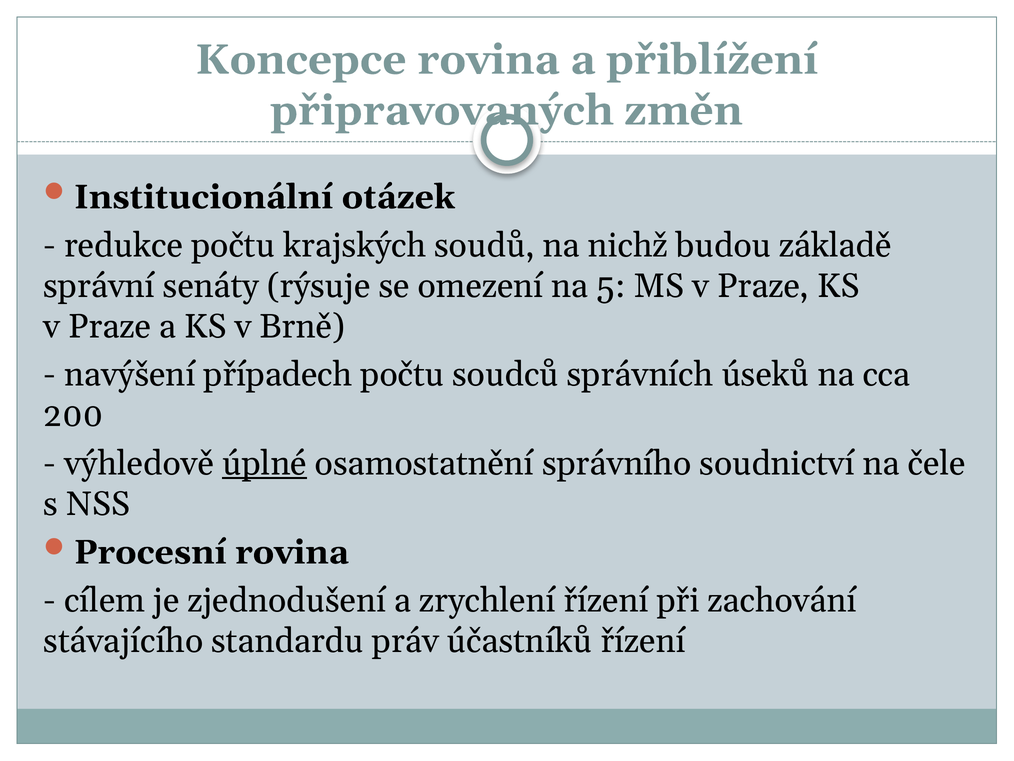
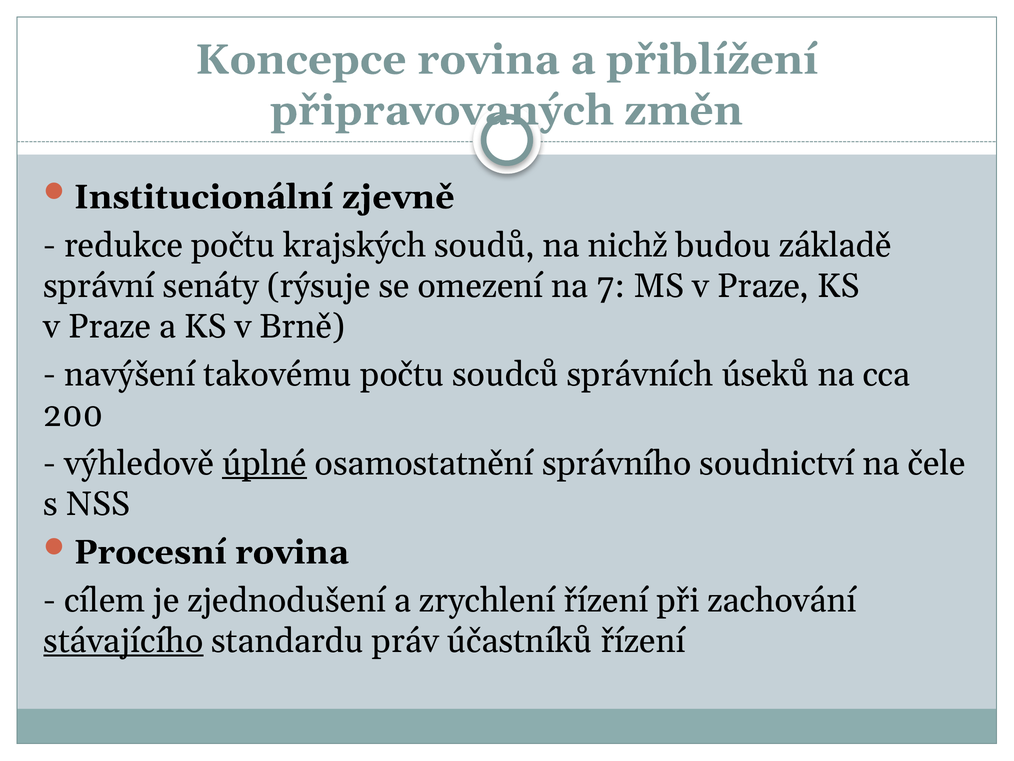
otázek: otázek -> zjevně
5: 5 -> 7
případech: případech -> takovému
stávajícího underline: none -> present
